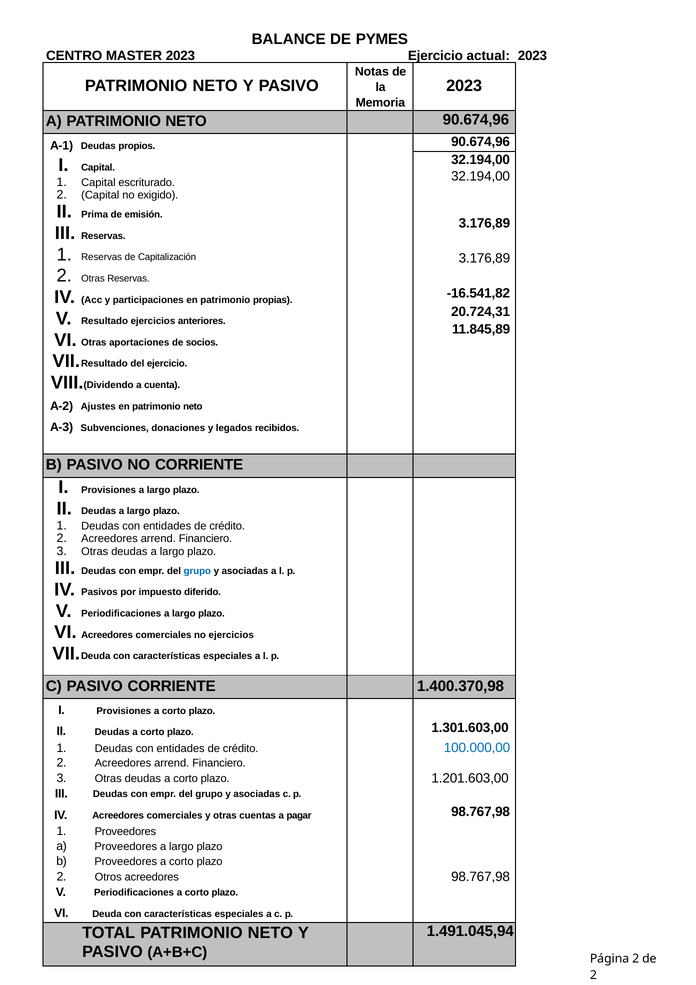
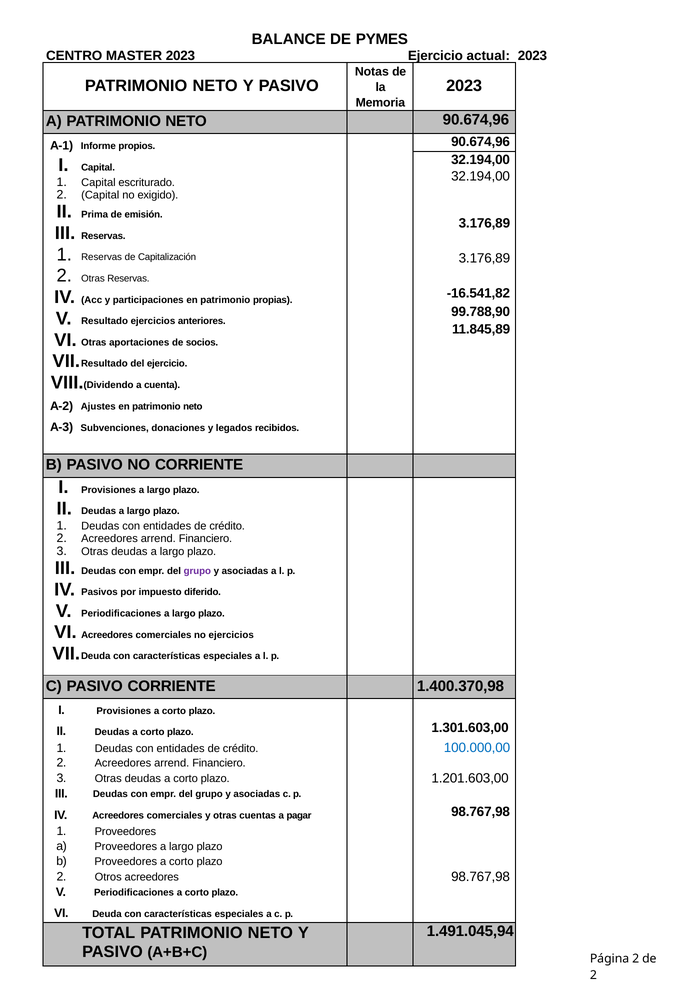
A-1 Deudas: Deudas -> Informe
20.724,31: 20.724,31 -> 99.788,90
grupo at (197, 571) colour: blue -> purple
